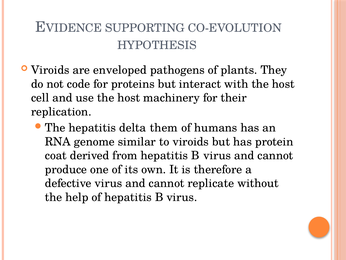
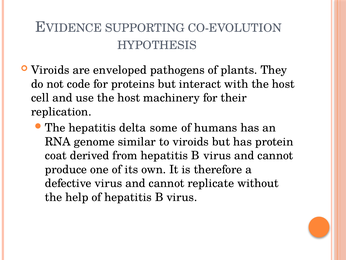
them: them -> some
